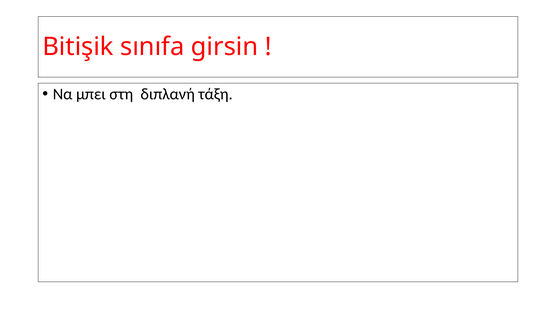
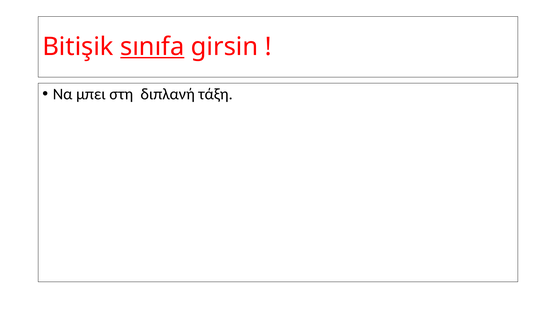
sınıfa underline: none -> present
